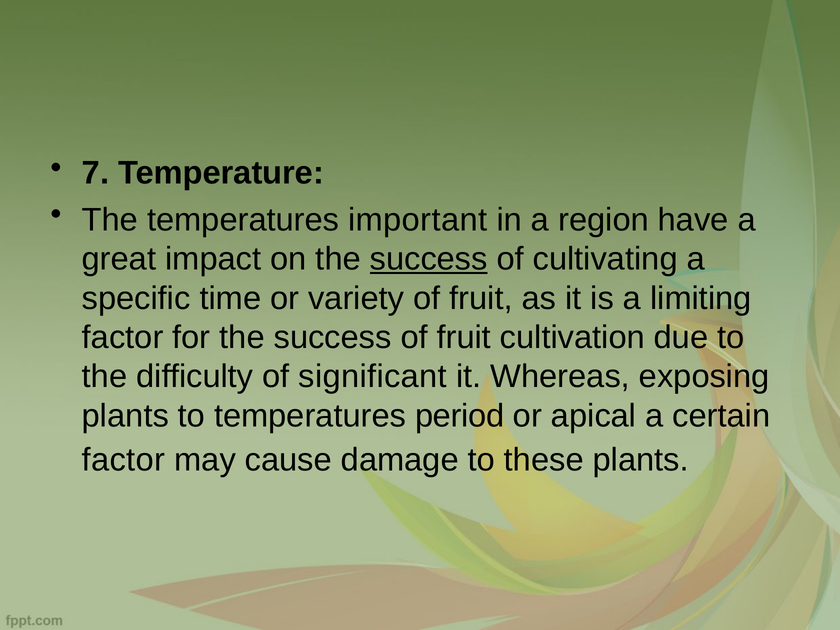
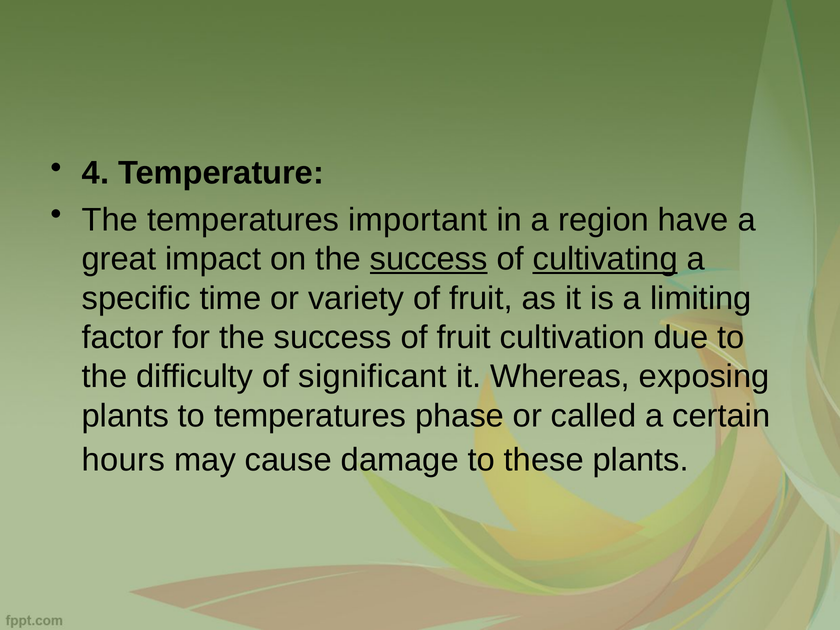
7: 7 -> 4
cultivating underline: none -> present
period: period -> phase
apical: apical -> called
factor at (123, 460): factor -> hours
